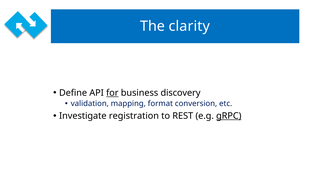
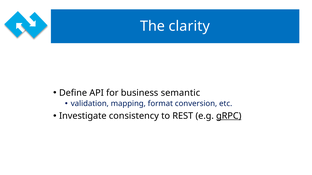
for underline: present -> none
discovery: discovery -> semantic
registration: registration -> consistency
